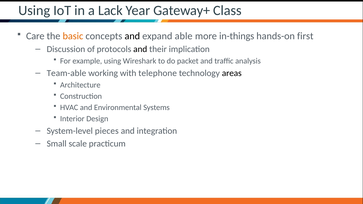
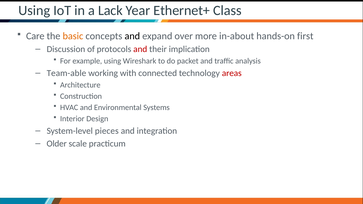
Gateway+: Gateway+ -> Ethernet+
able: able -> over
in-things: in-things -> in-about
and at (140, 49) colour: black -> red
telephone: telephone -> connected
areas colour: black -> red
Small: Small -> Older
